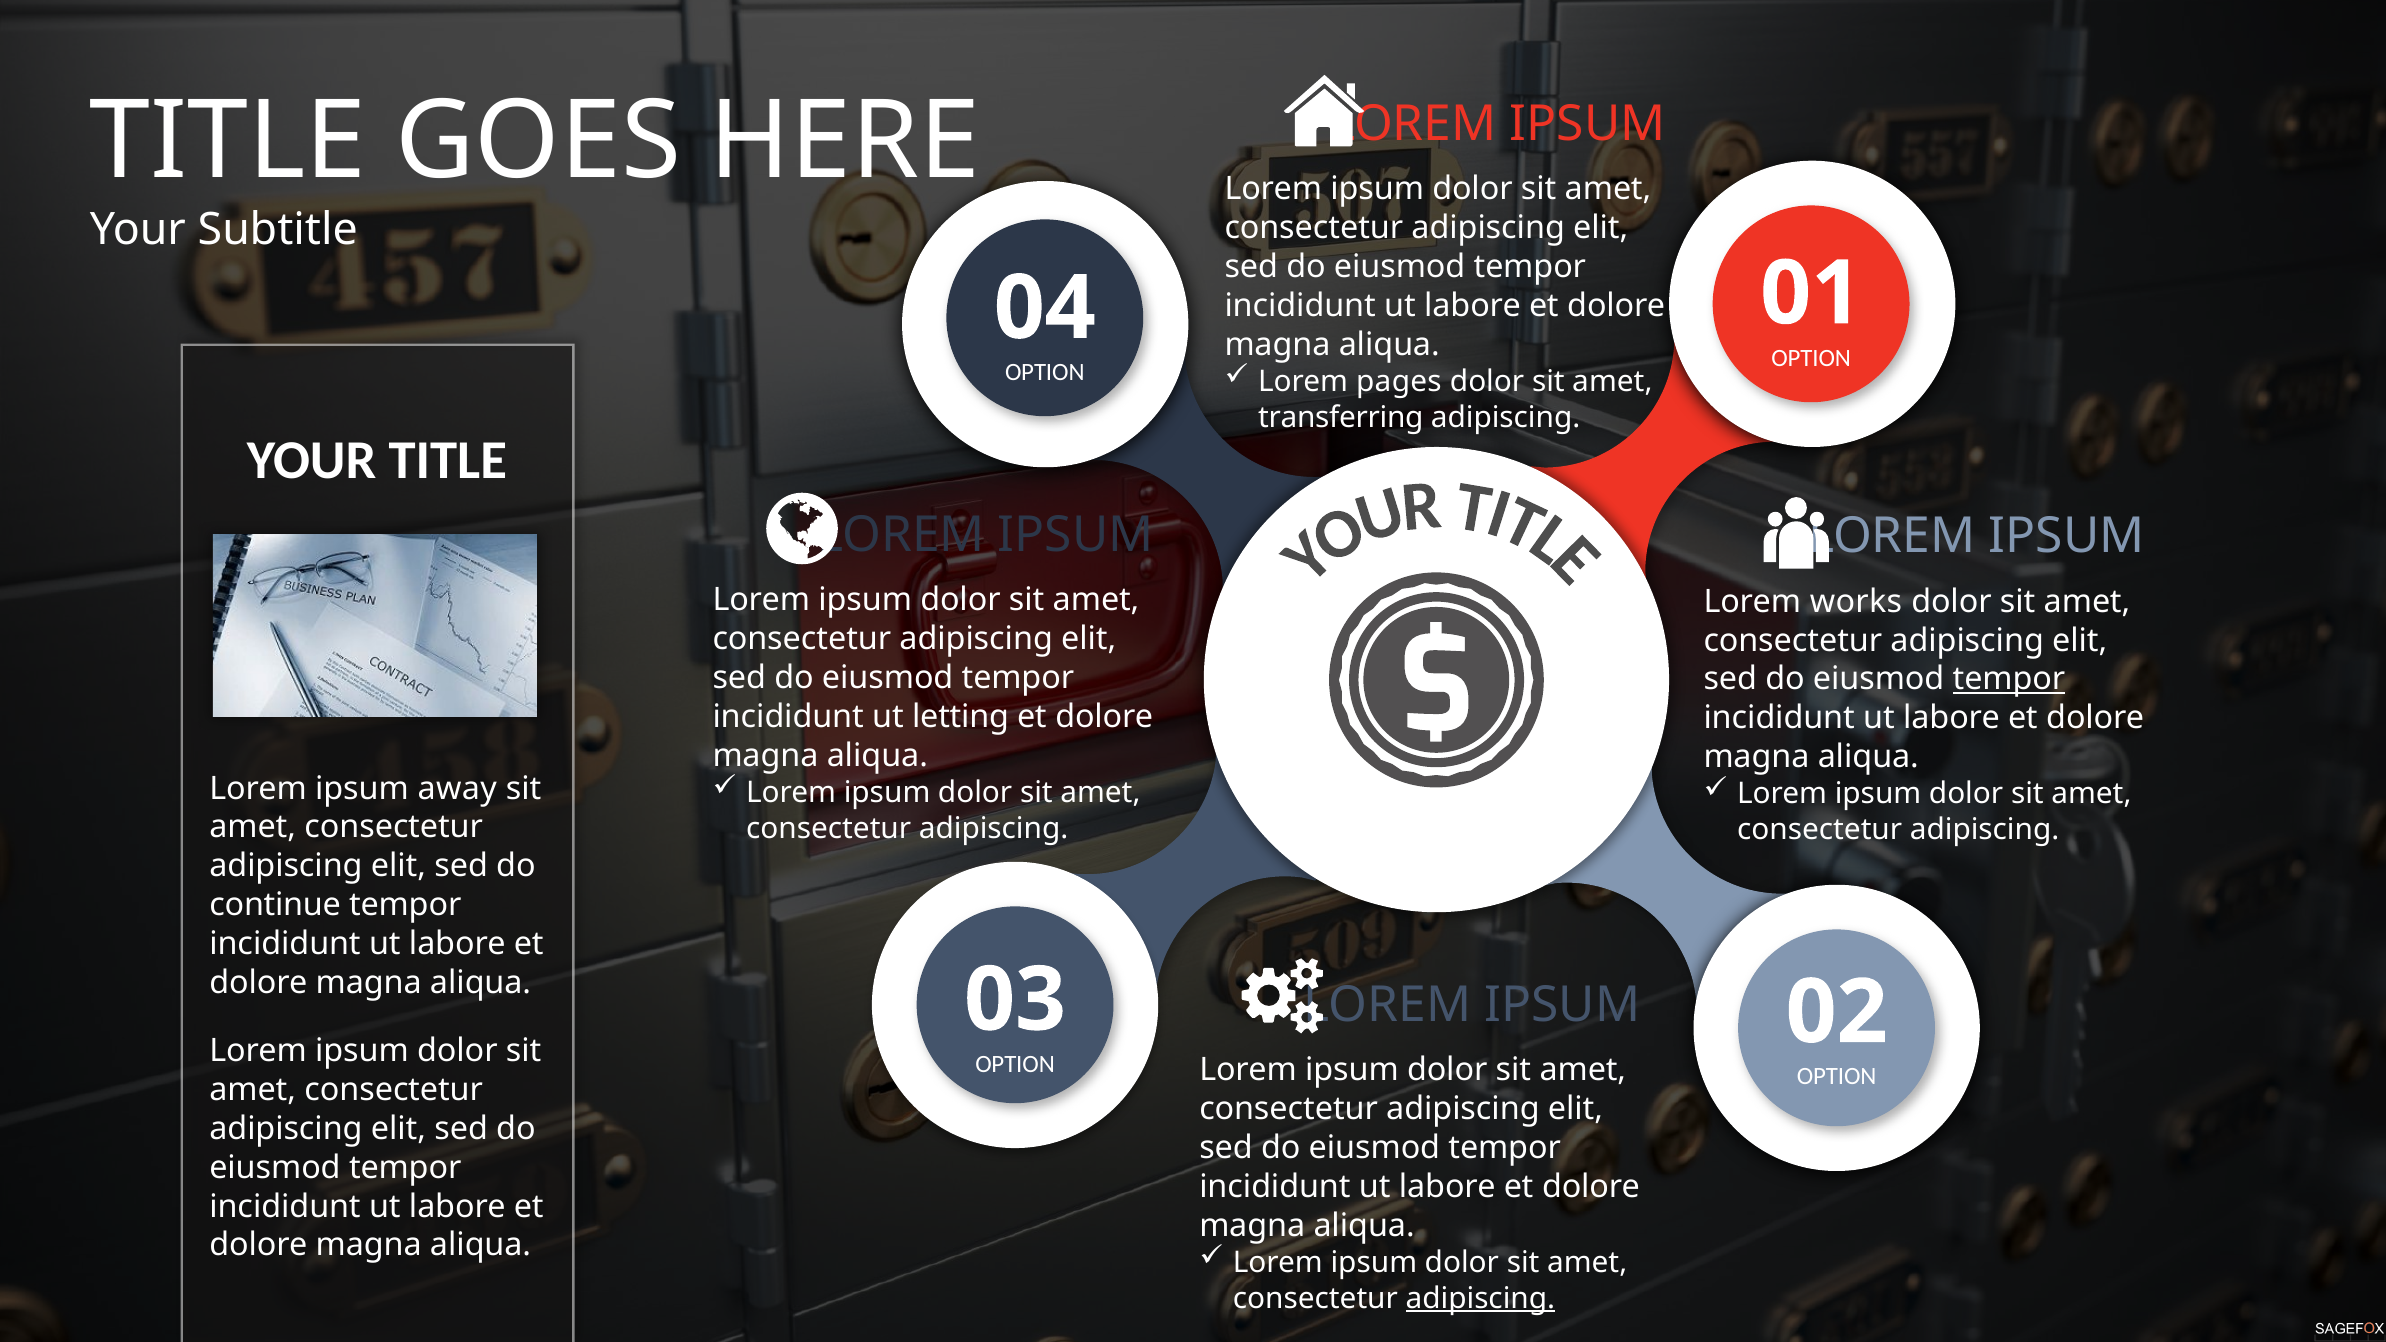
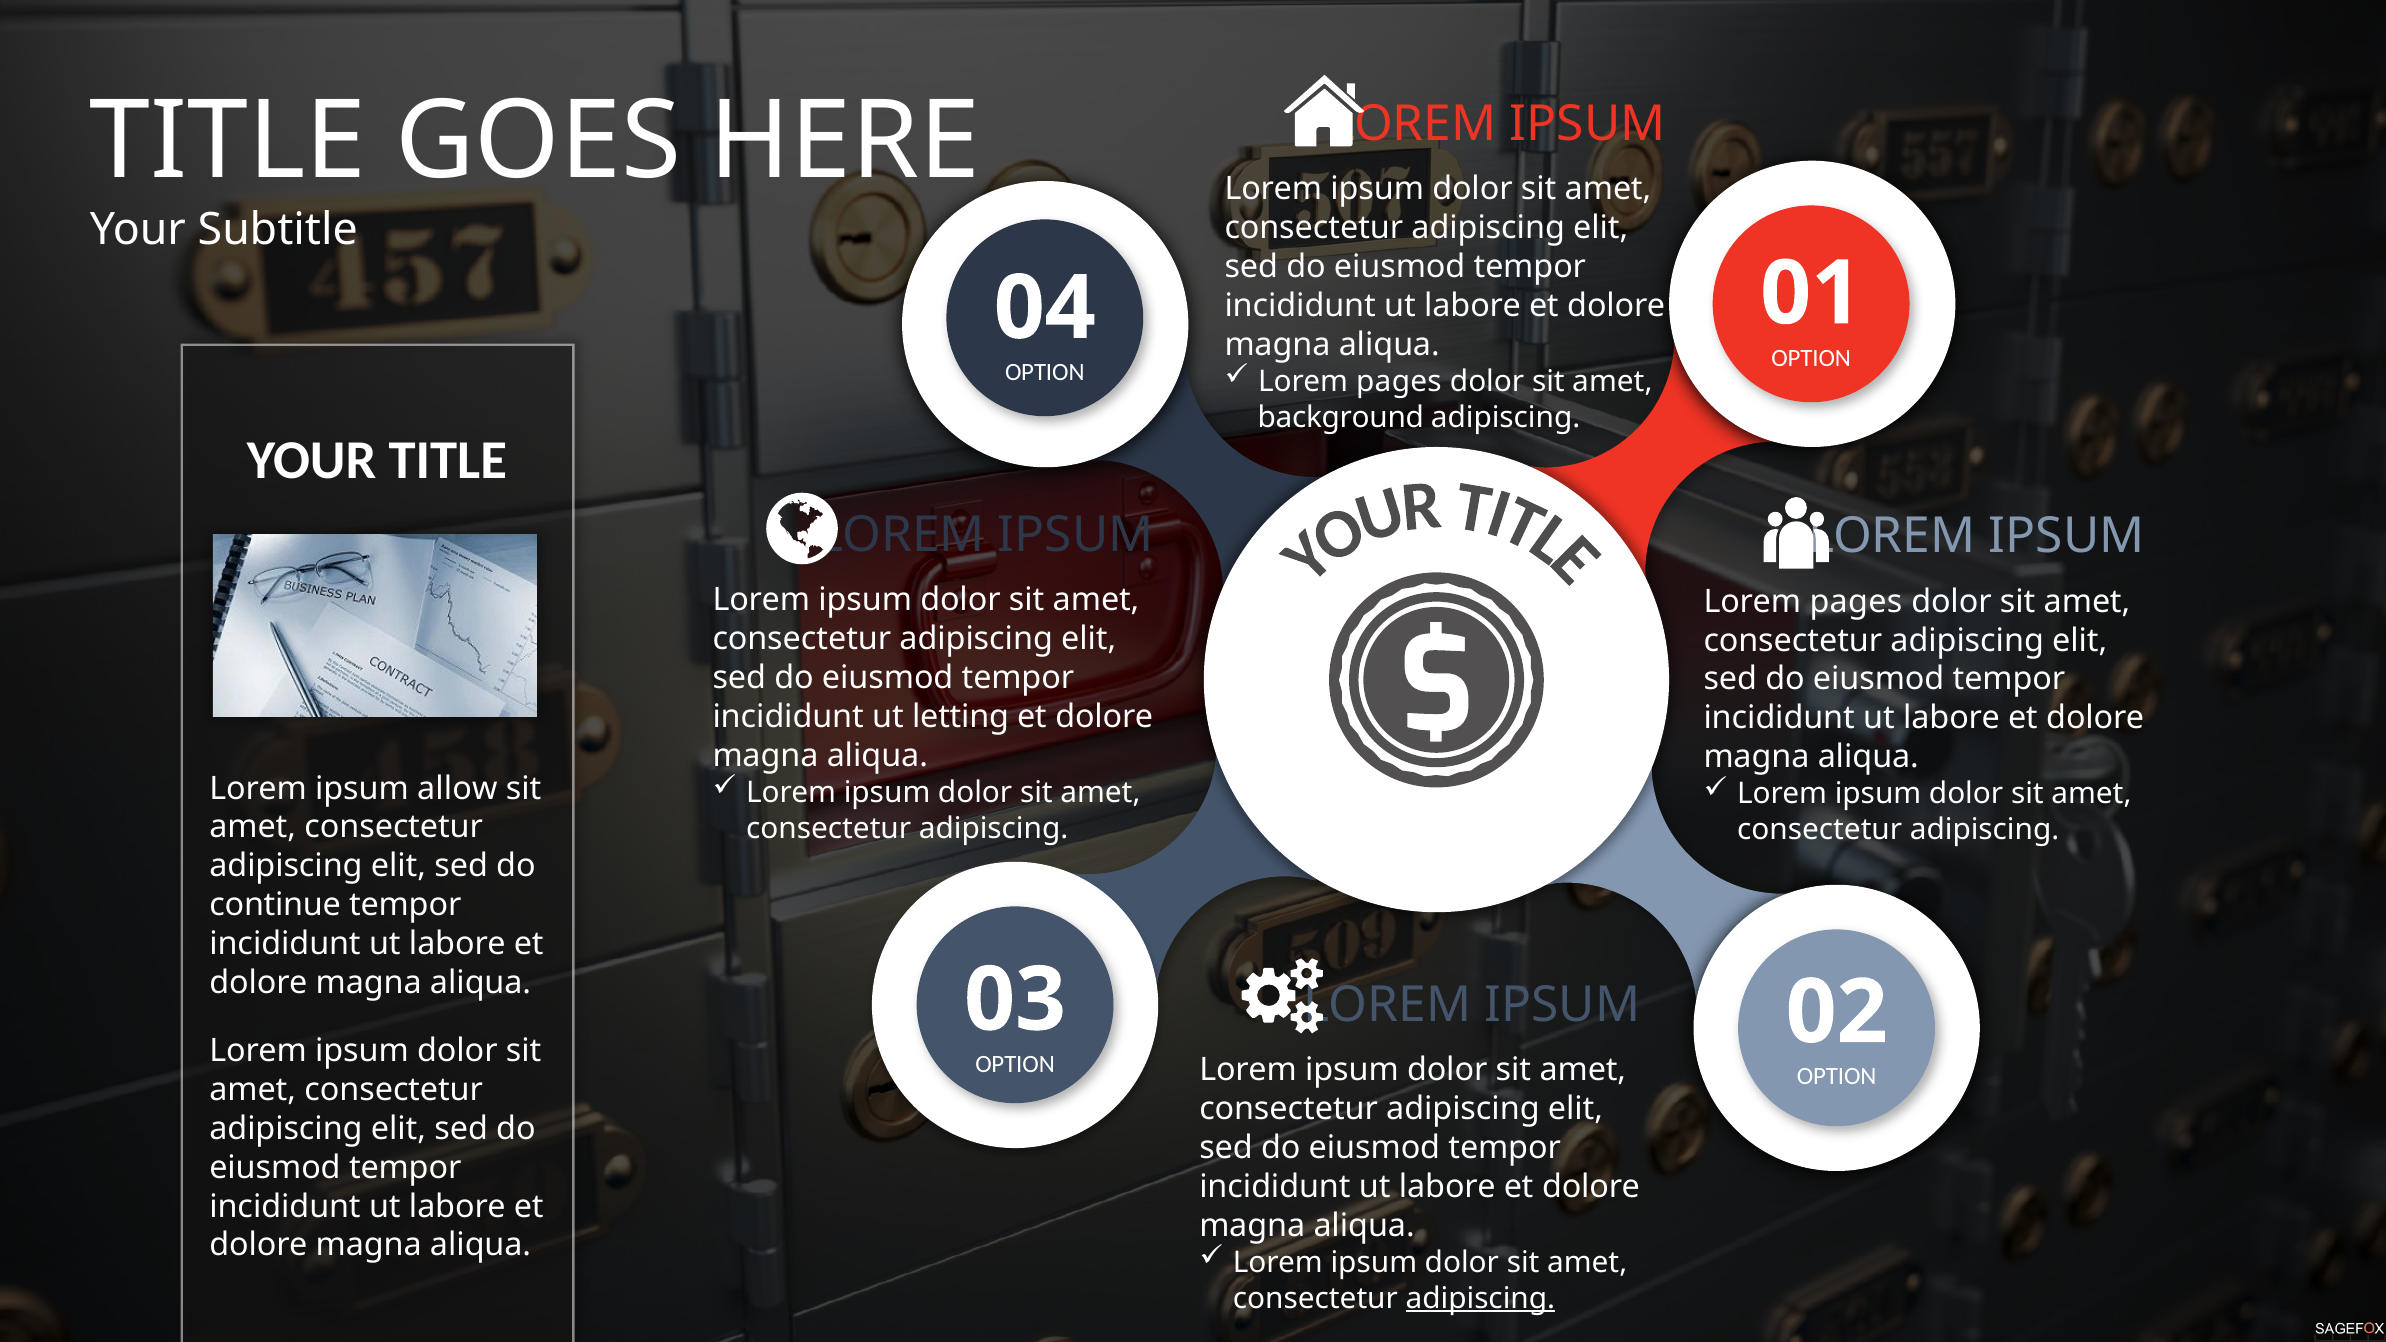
transferring: transferring -> background
works at (1856, 602): works -> pages
tempor at (2009, 679) underline: present -> none
away: away -> allow
